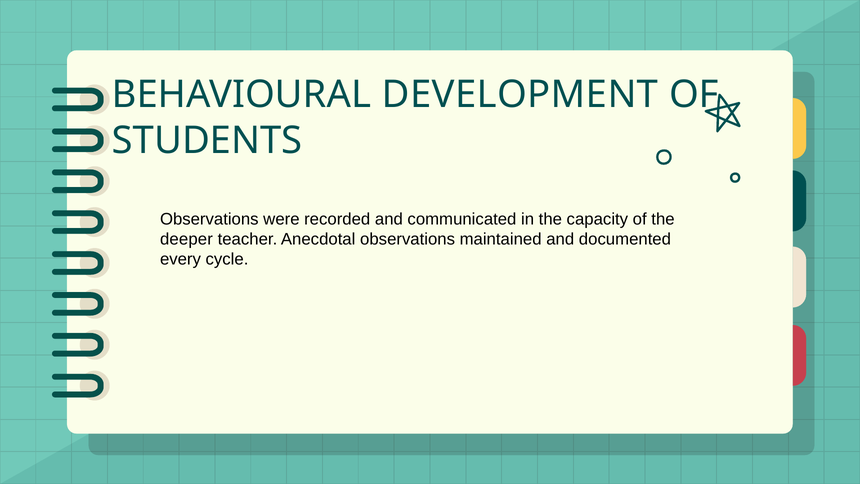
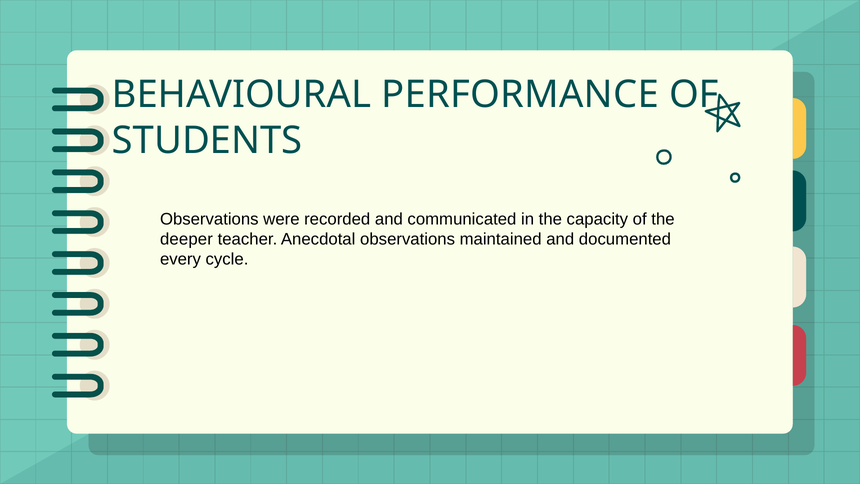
DEVELOPMENT: DEVELOPMENT -> PERFORMANCE
